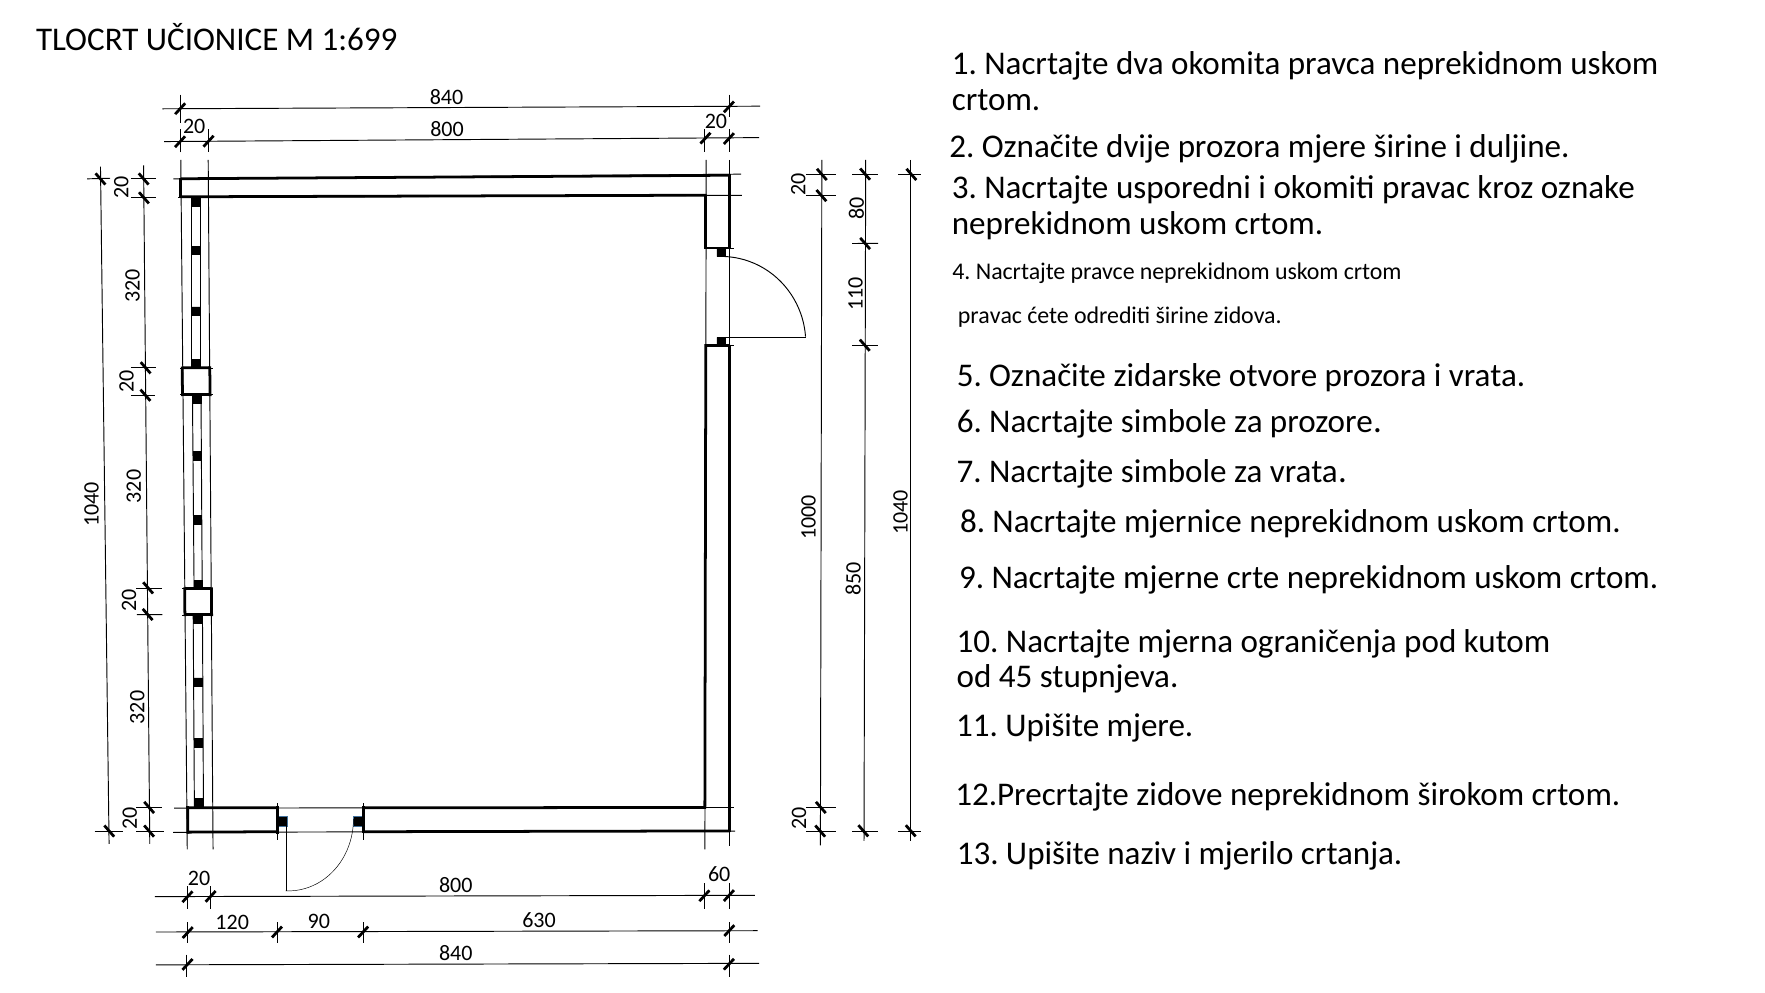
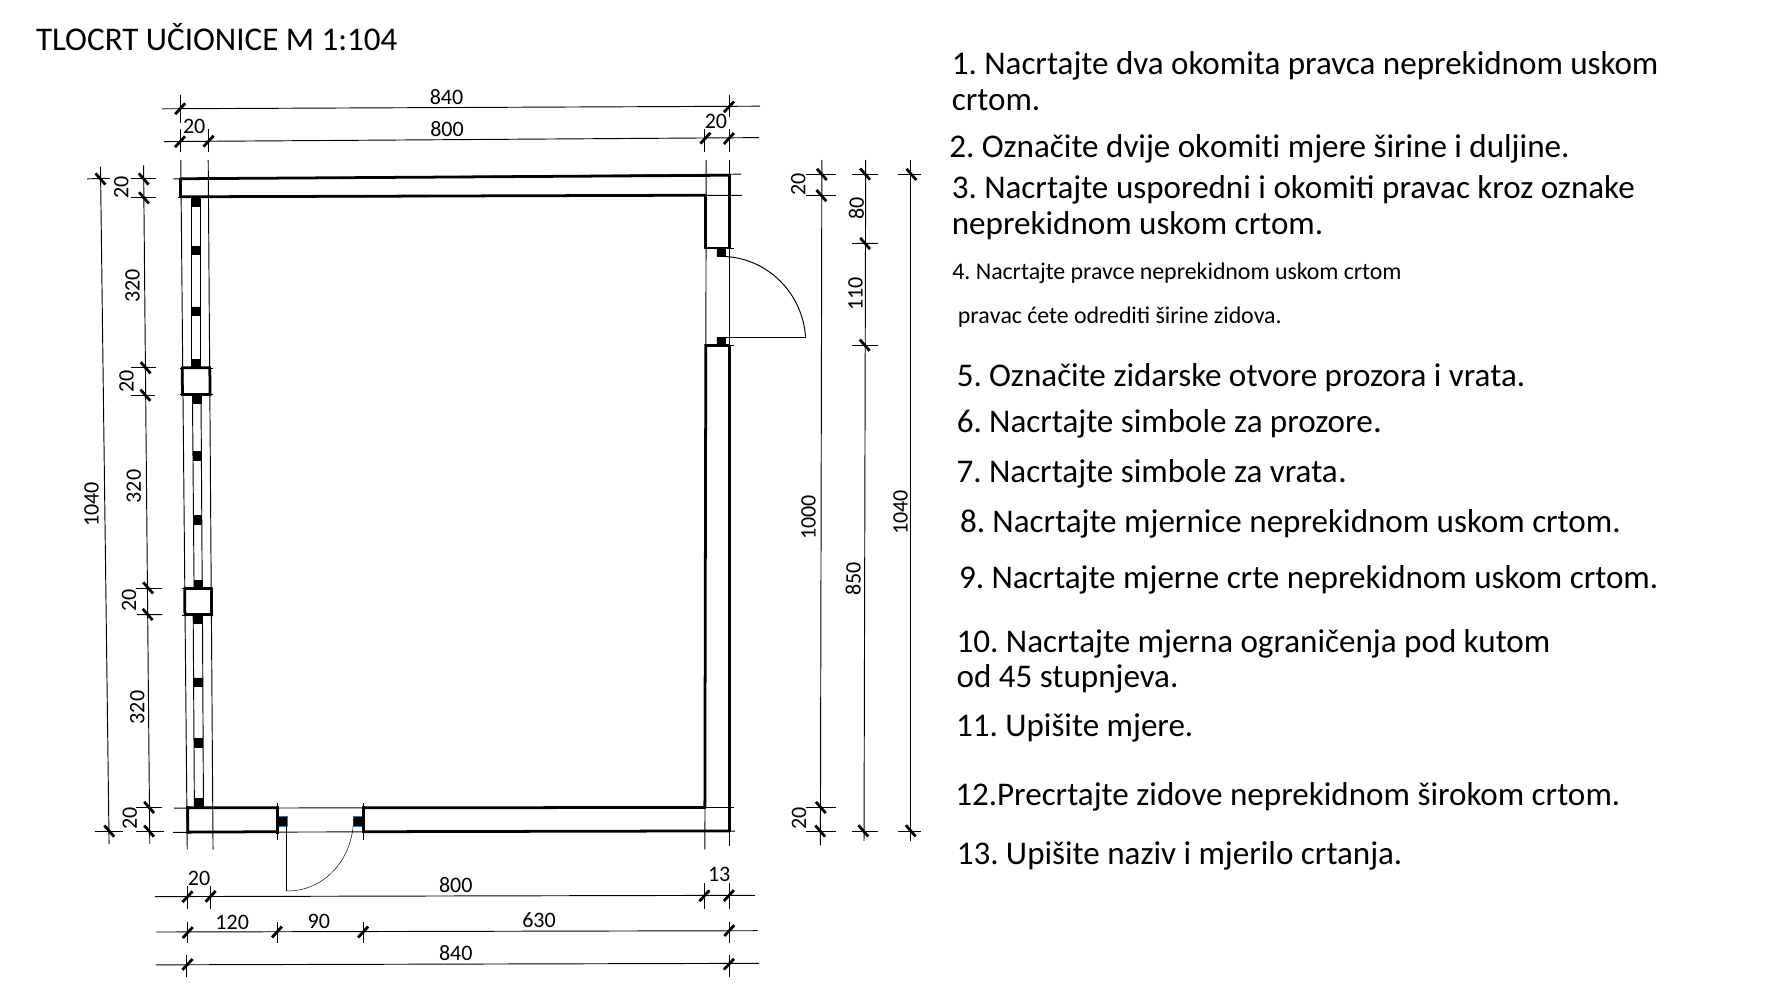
1:699: 1:699 -> 1:104
dvije prozora: prozora -> okomiti
20 60: 60 -> 13
